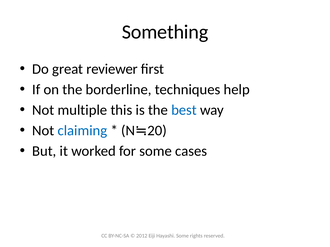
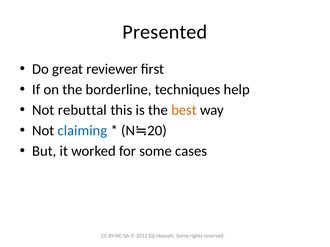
Something: Something -> Presented
multiple: multiple -> rebuttal
best colour: blue -> orange
